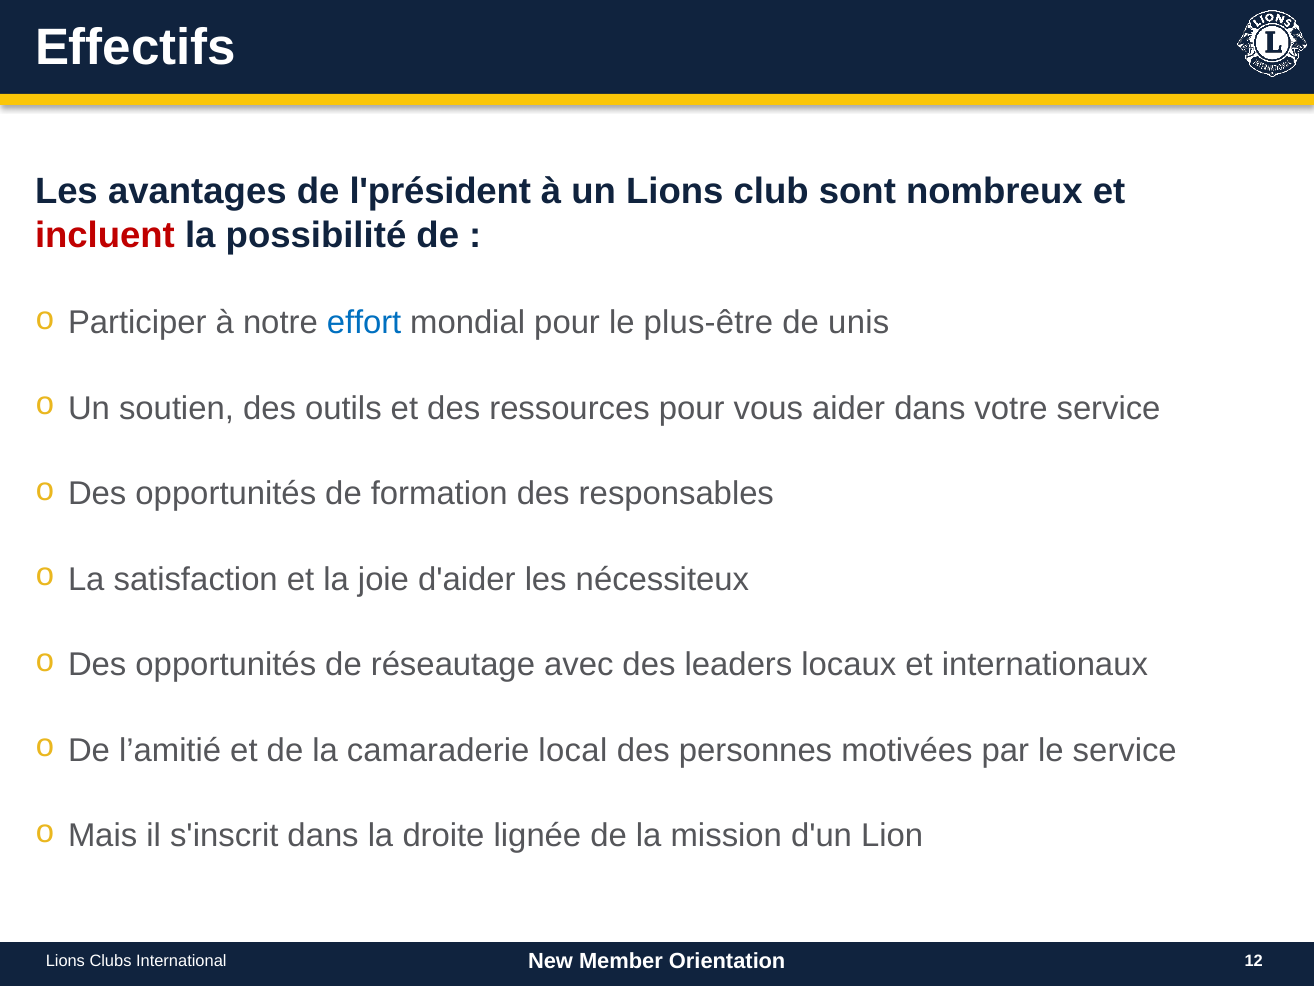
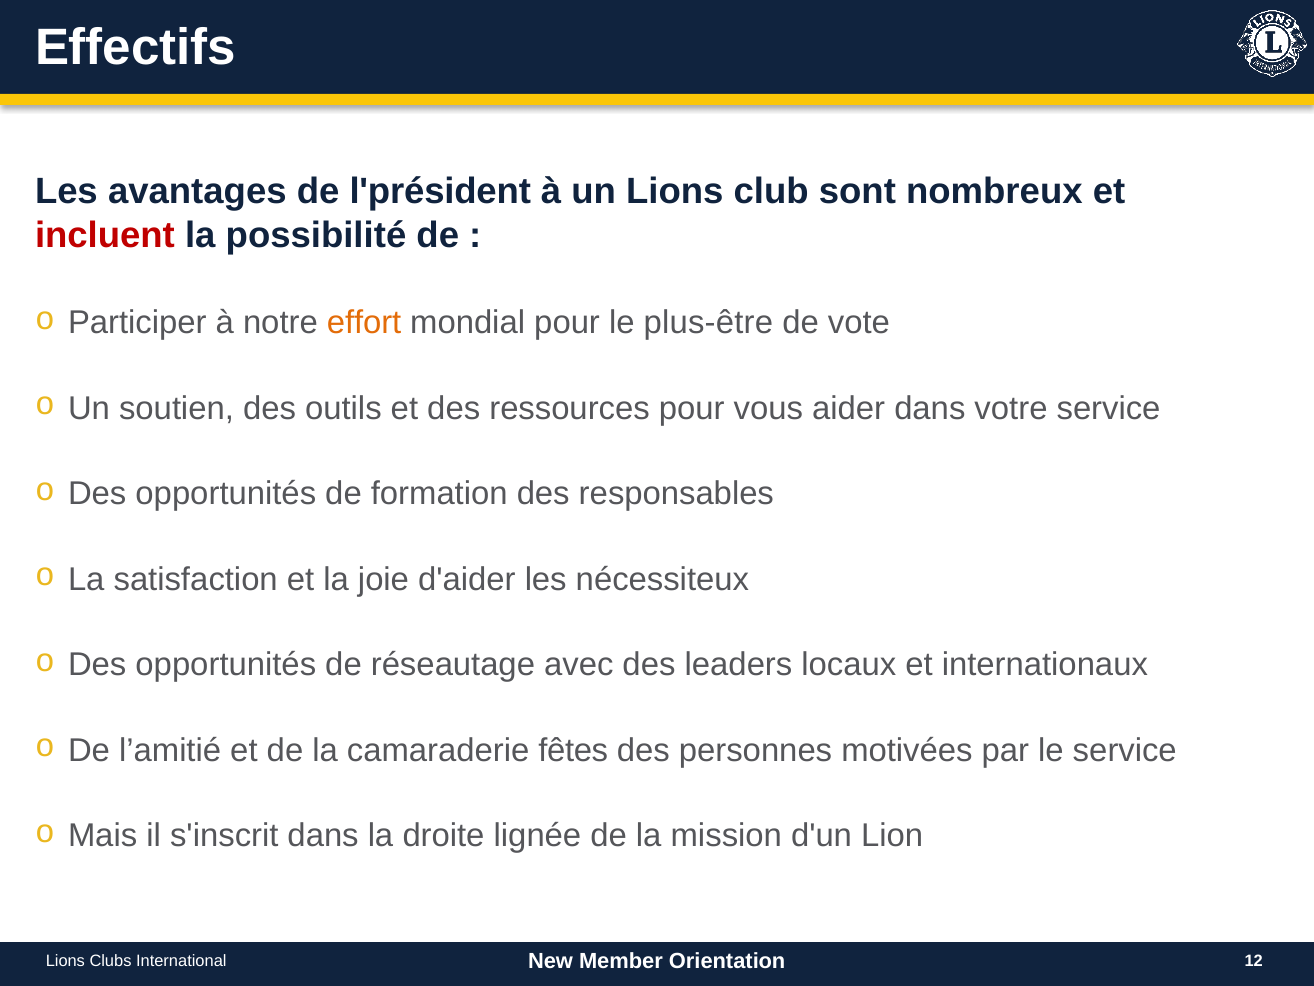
effort colour: blue -> orange
unis: unis -> vote
local: local -> fêtes
